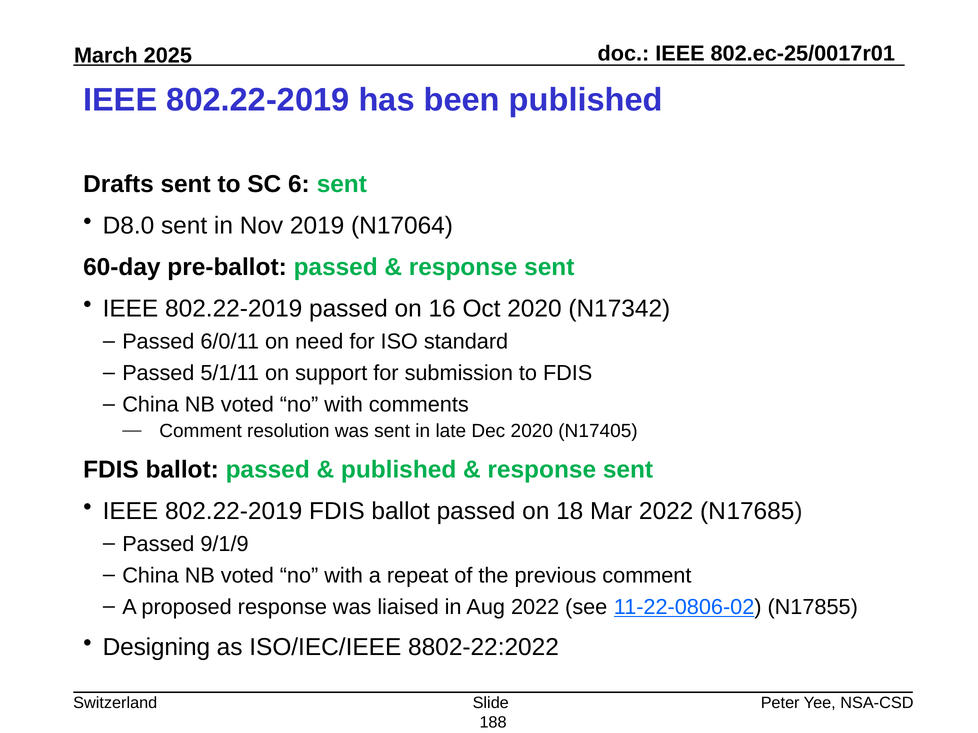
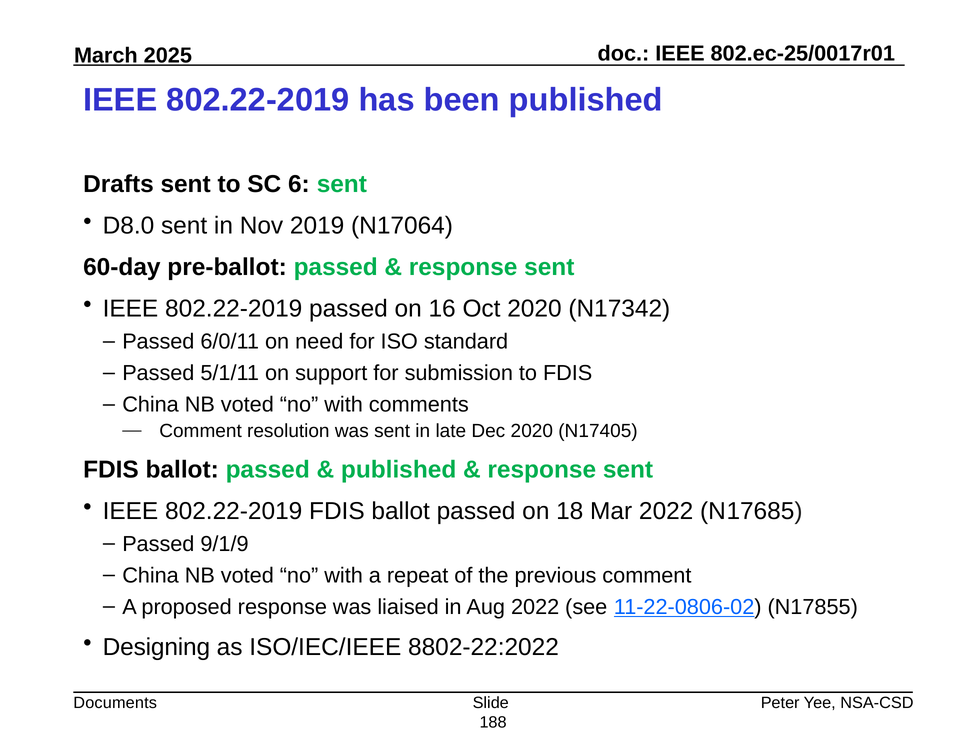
Switzerland: Switzerland -> Documents
